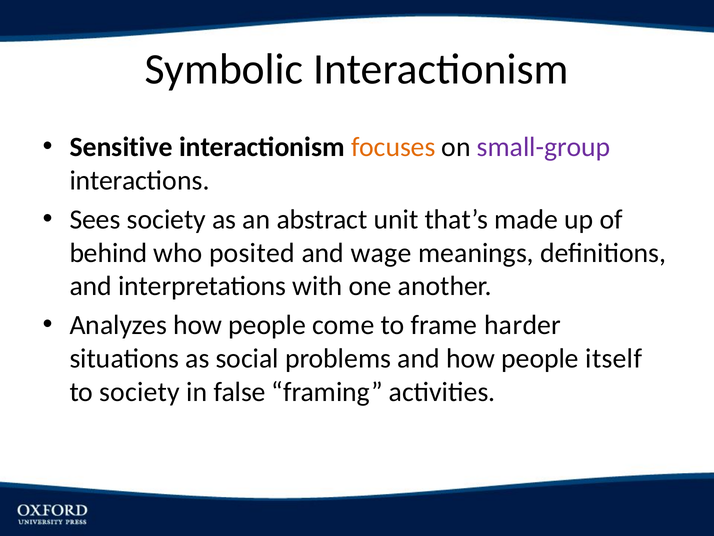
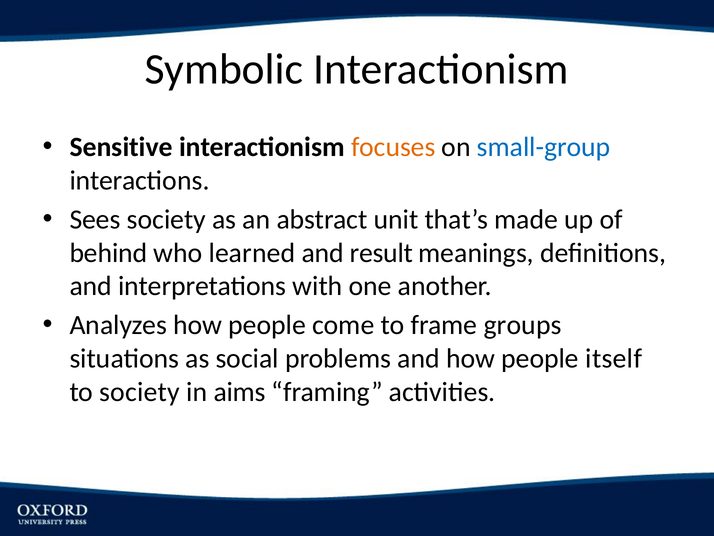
small-group colour: purple -> blue
posited: posited -> learned
wage: wage -> result
harder: harder -> groups
false: false -> aims
